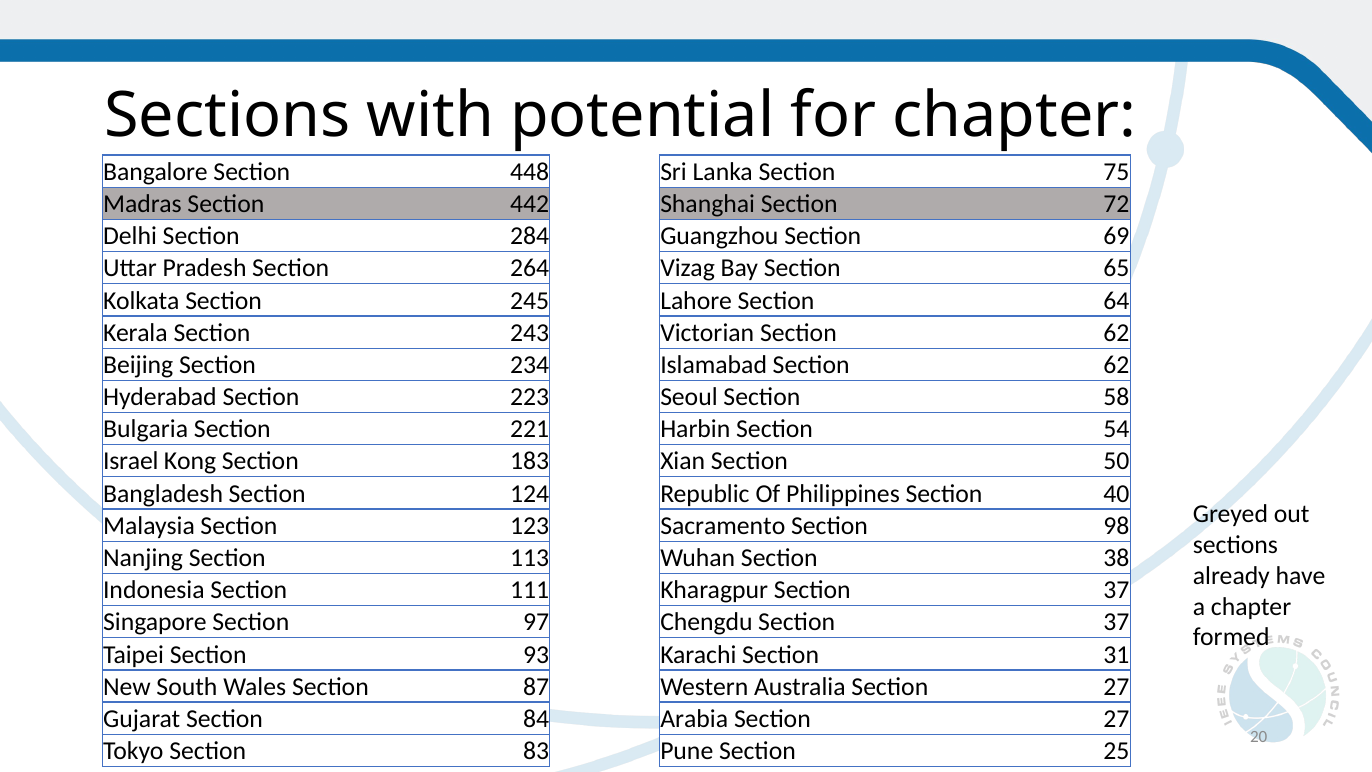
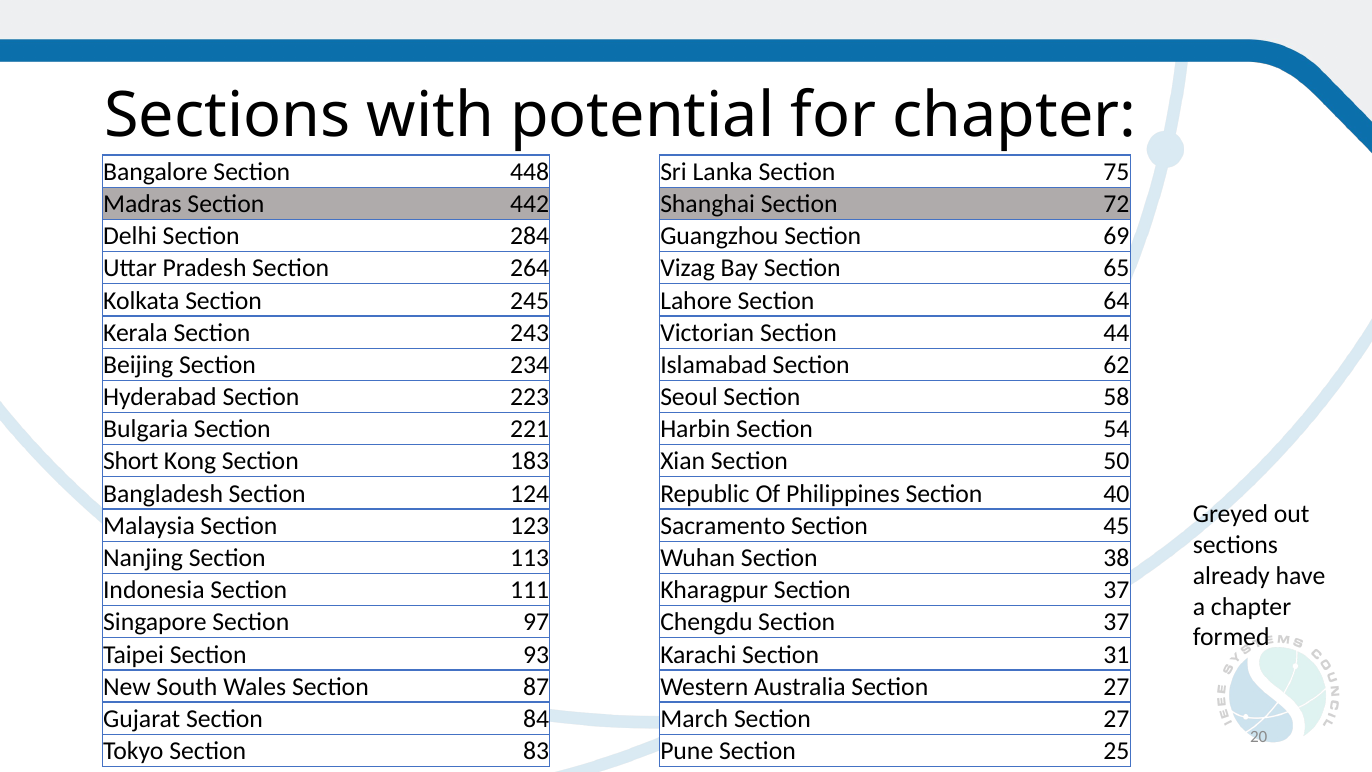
Victorian Section 62: 62 -> 44
Israel: Israel -> Short
98: 98 -> 45
Arabia: Arabia -> March
